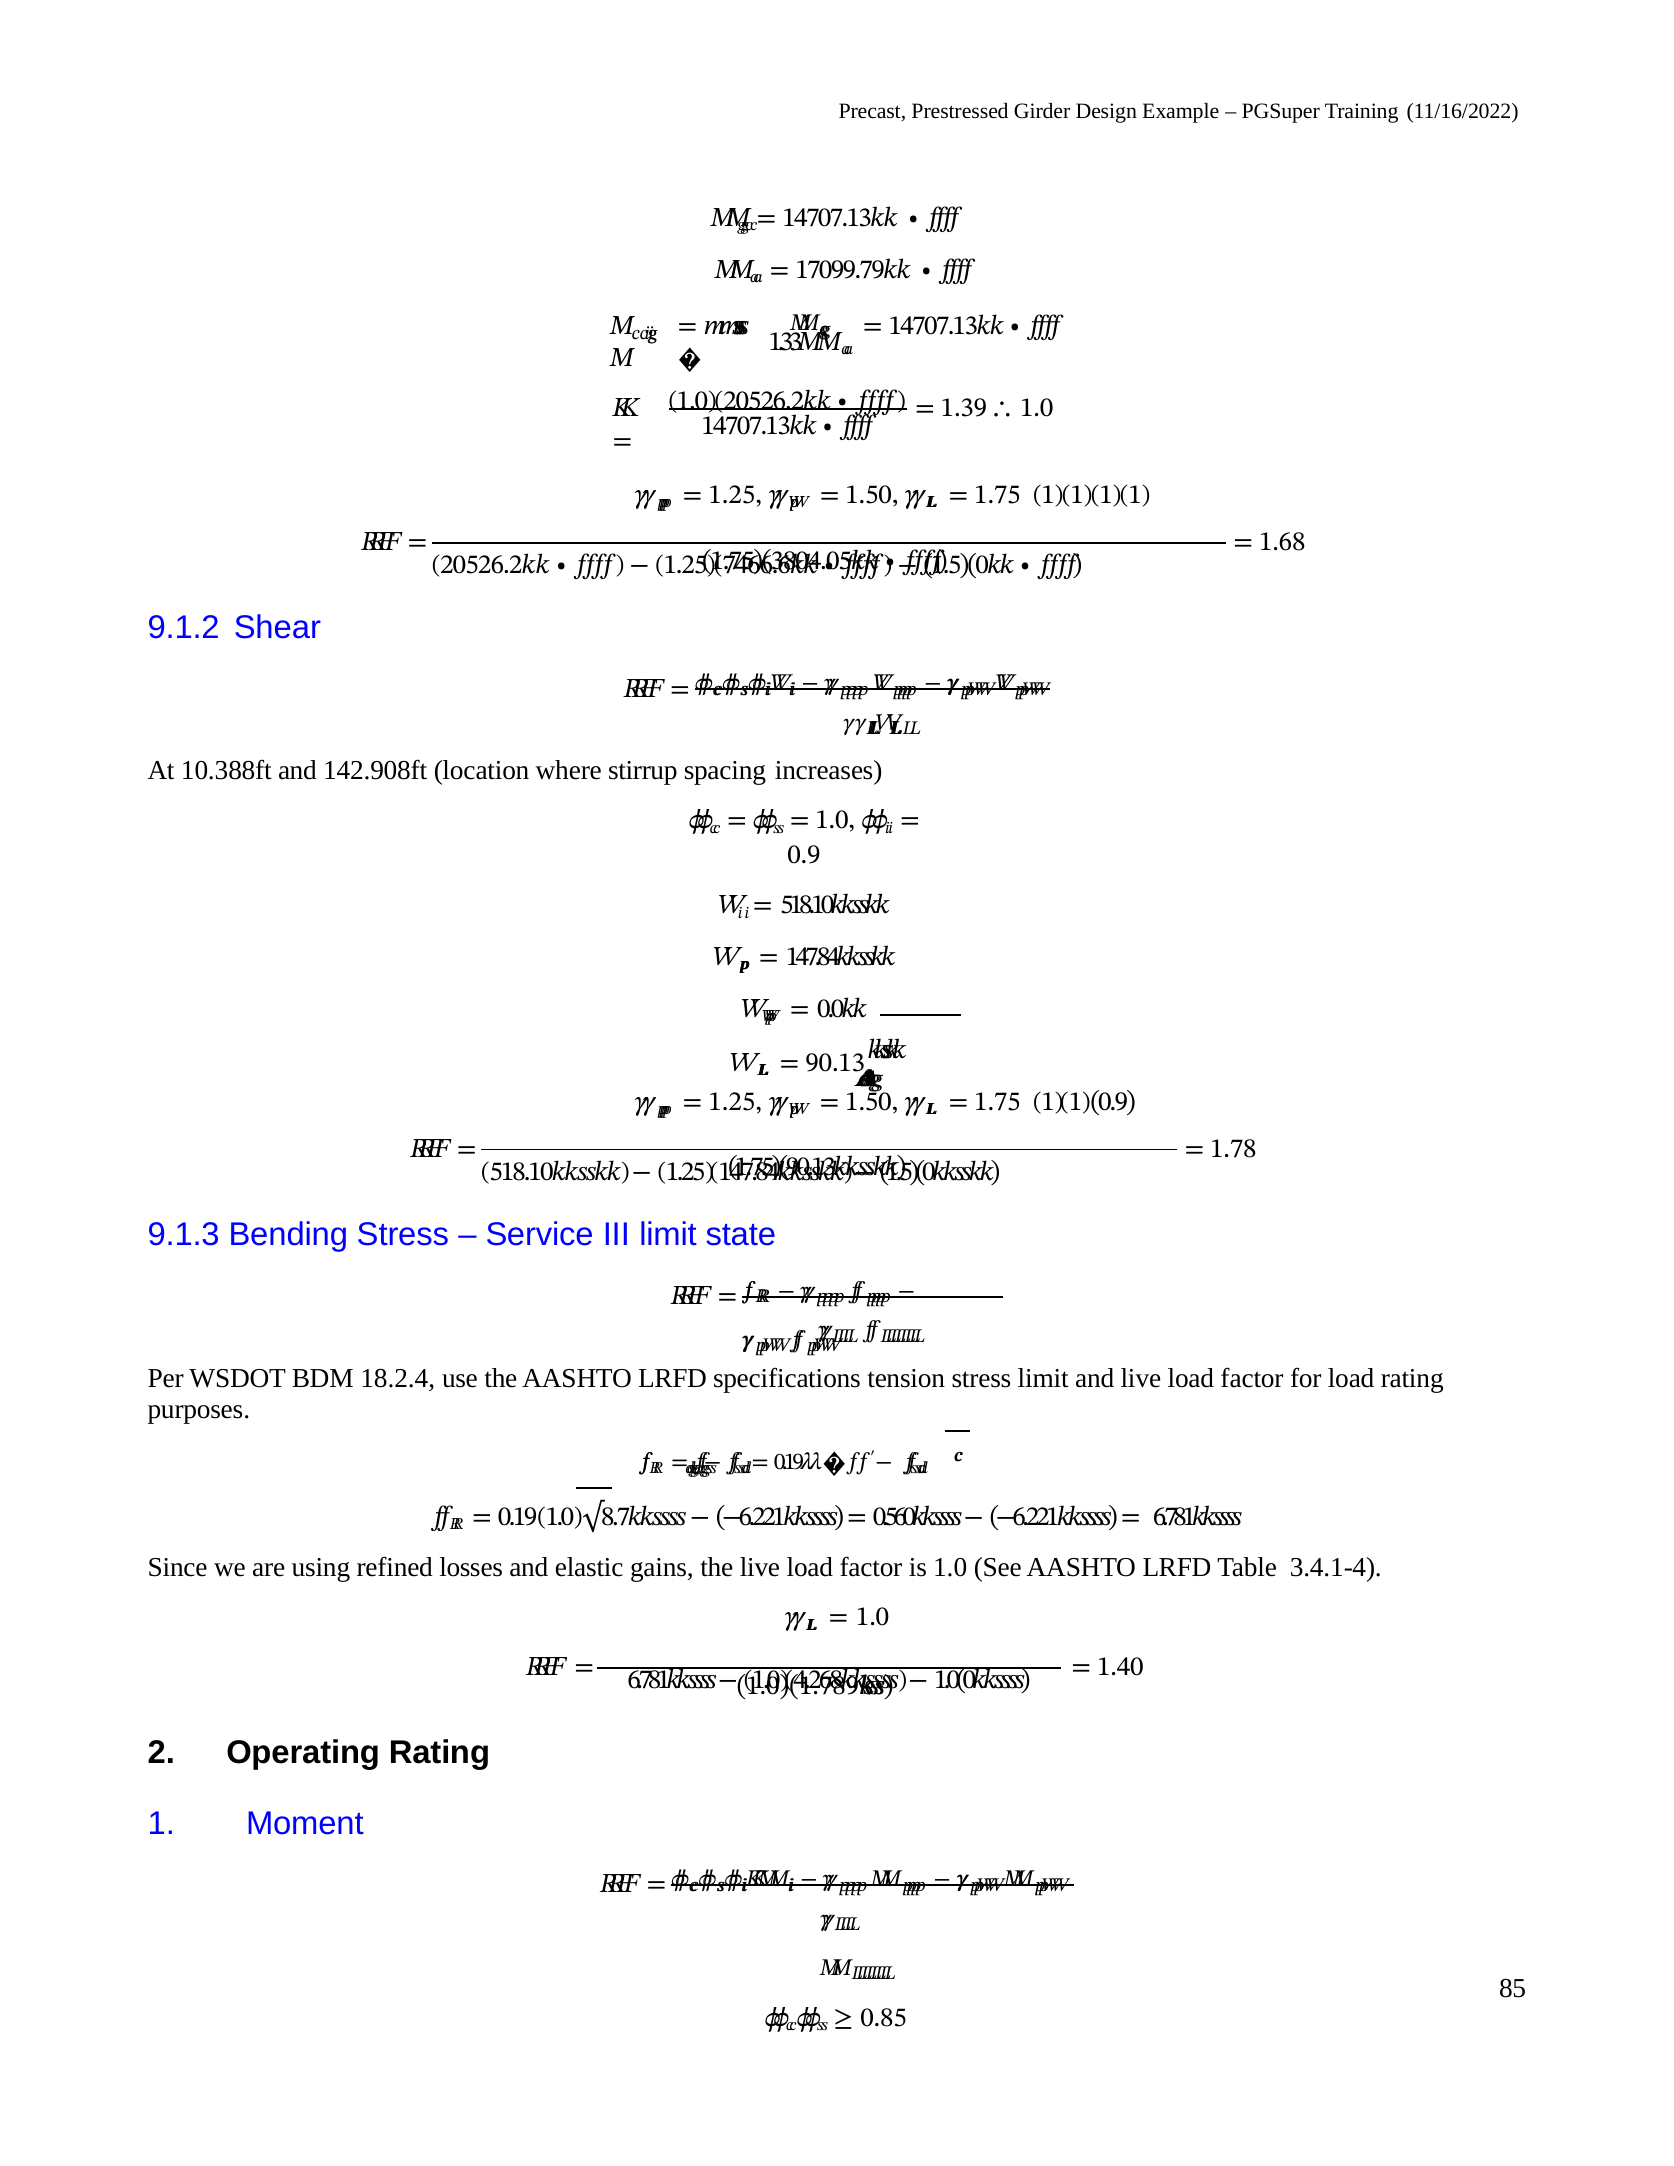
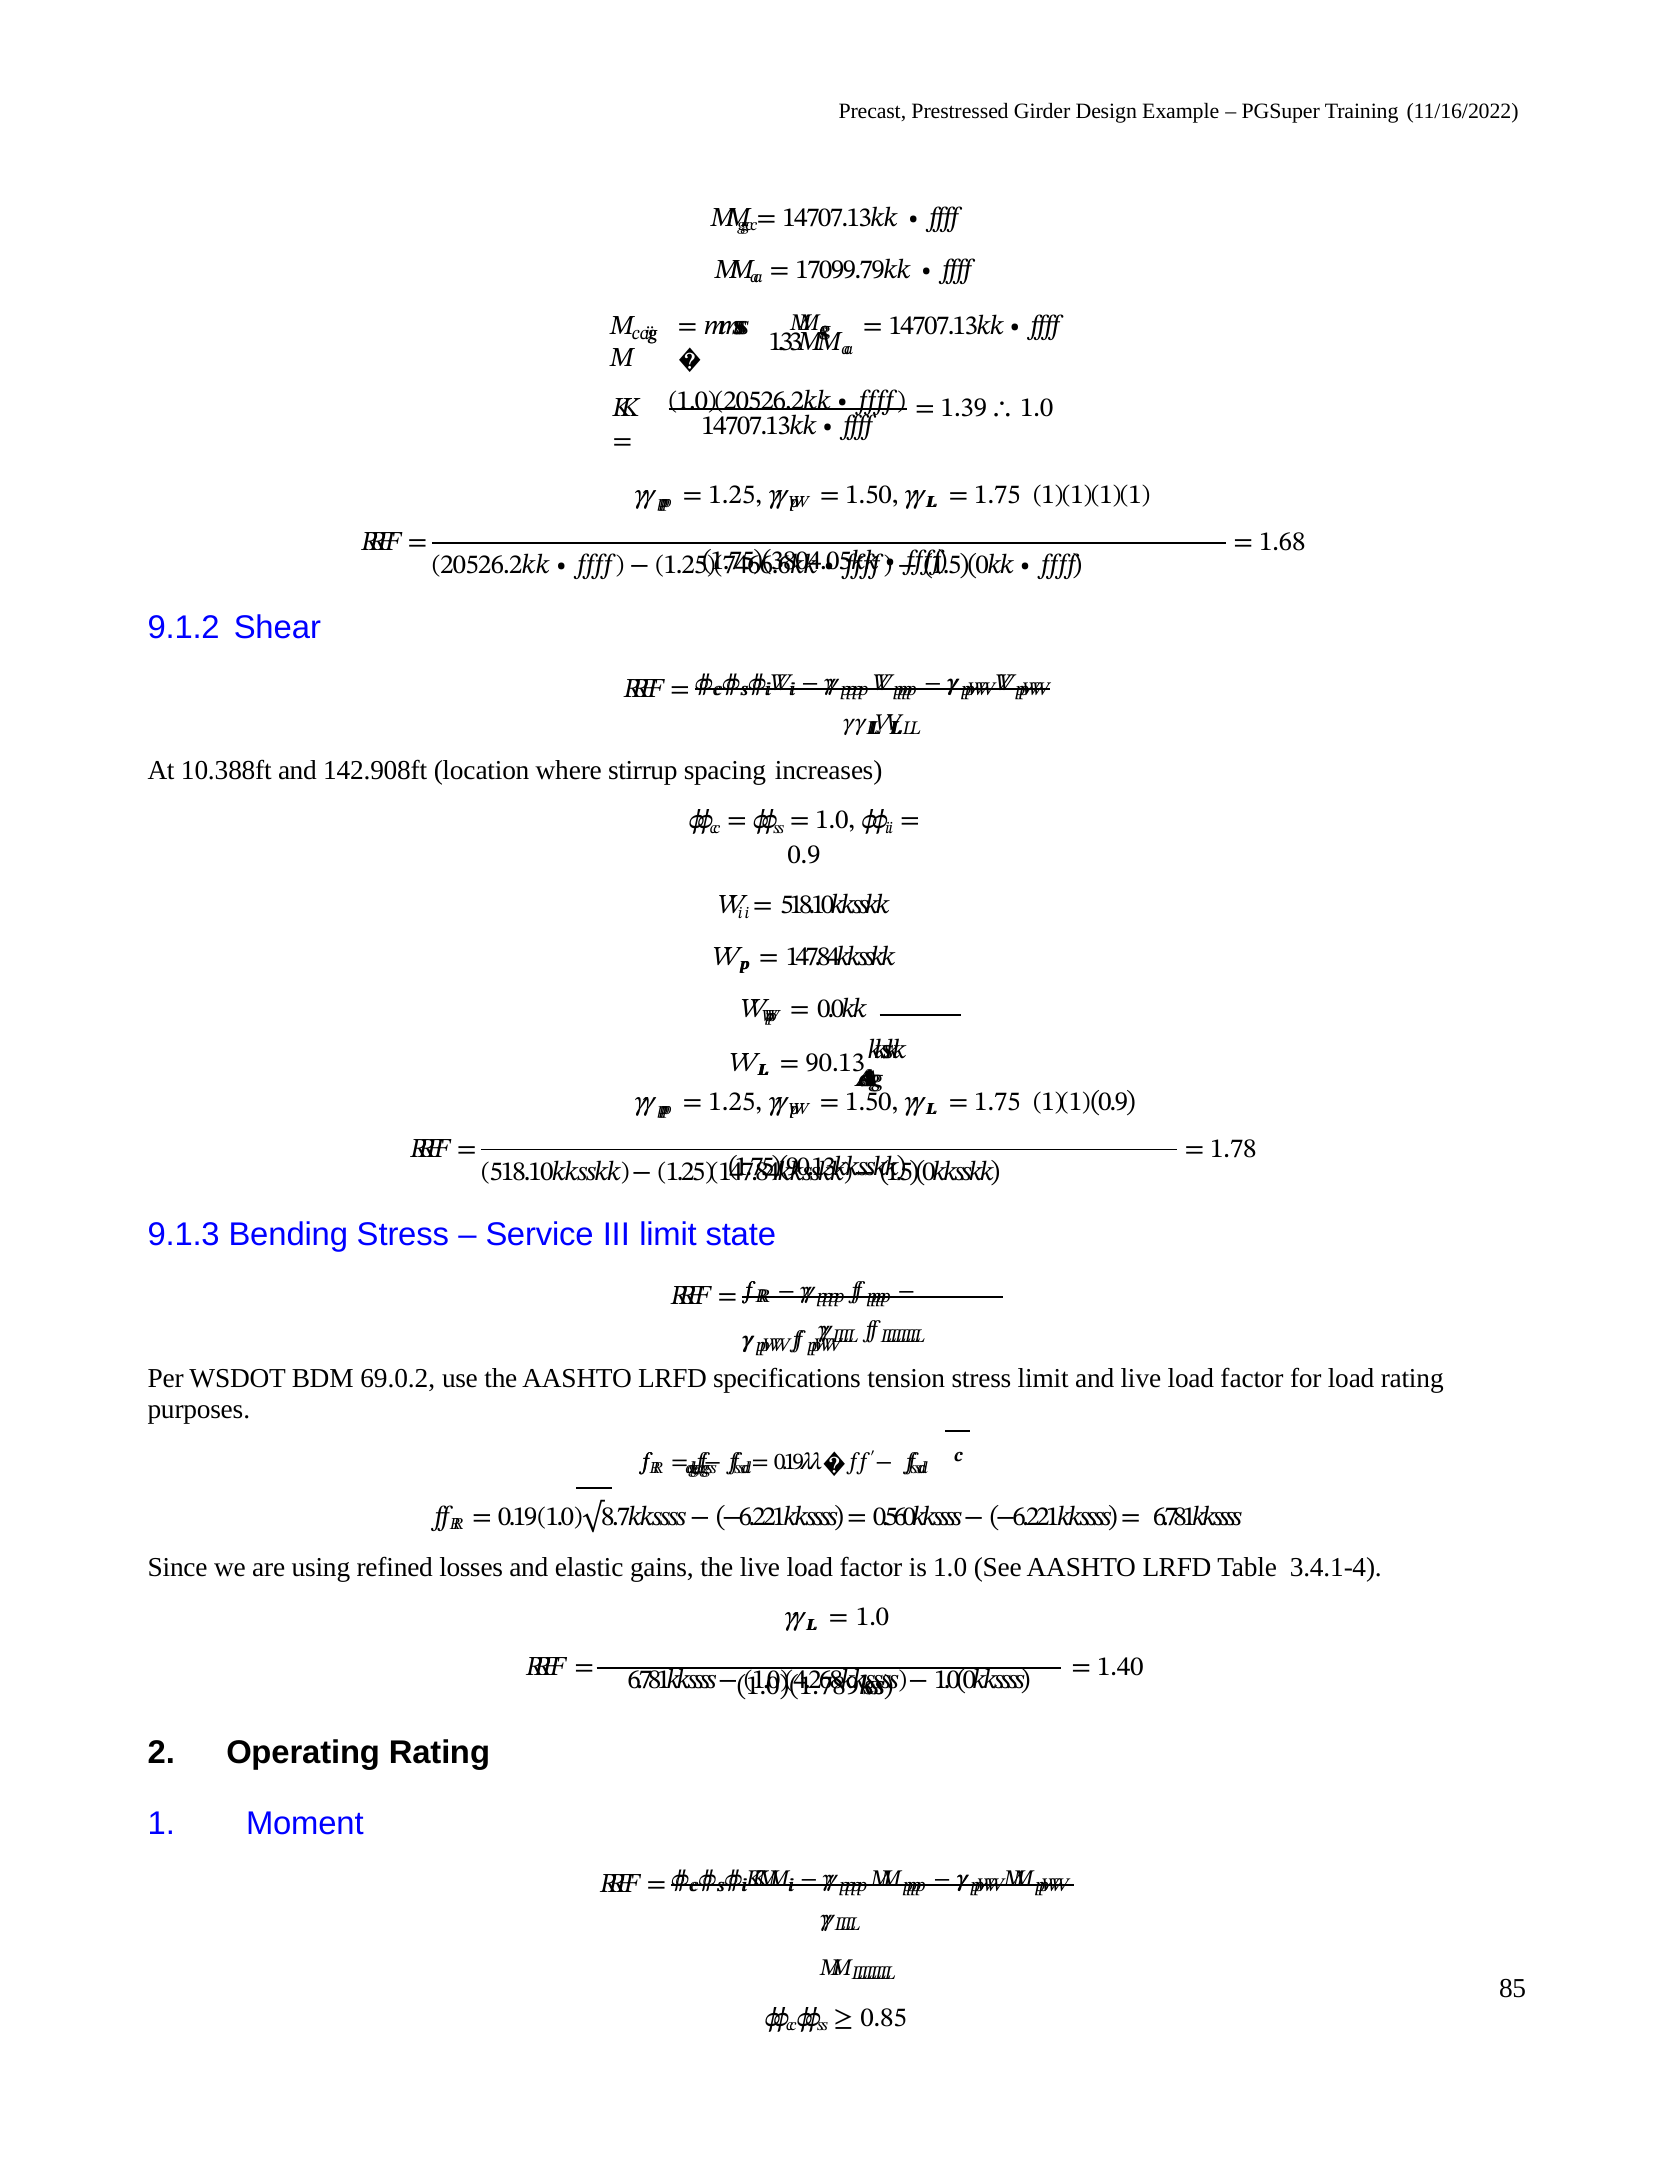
18.2.4: 18.2.4 -> 69.0.2
